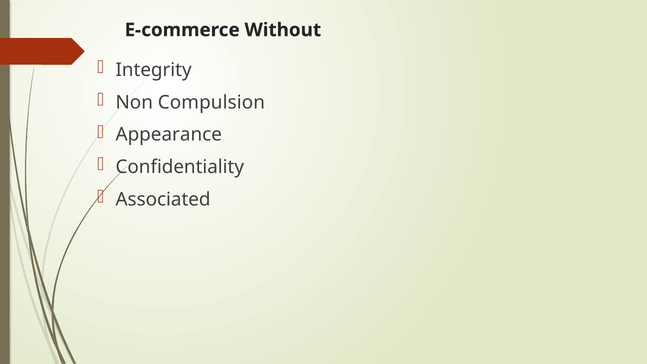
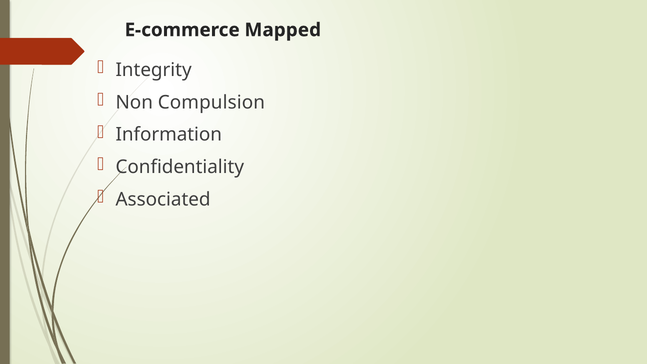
Without: Without -> Mapped
Appearance: Appearance -> Information
